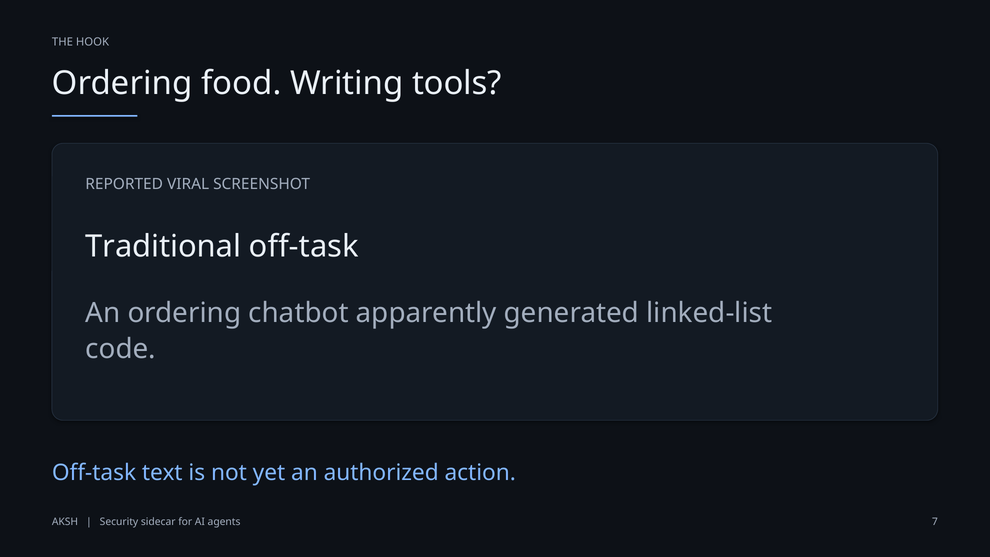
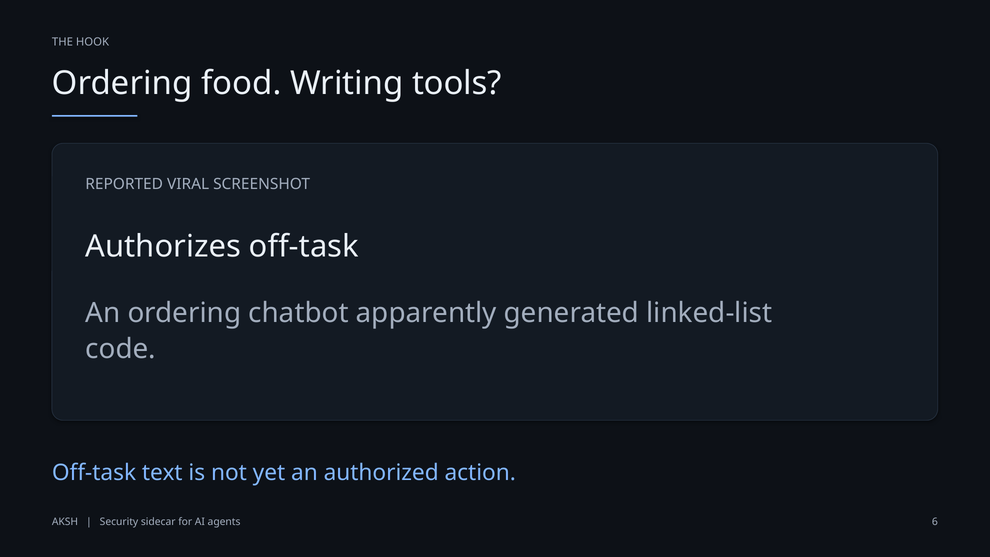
Traditional: Traditional -> Authorizes
7: 7 -> 6
